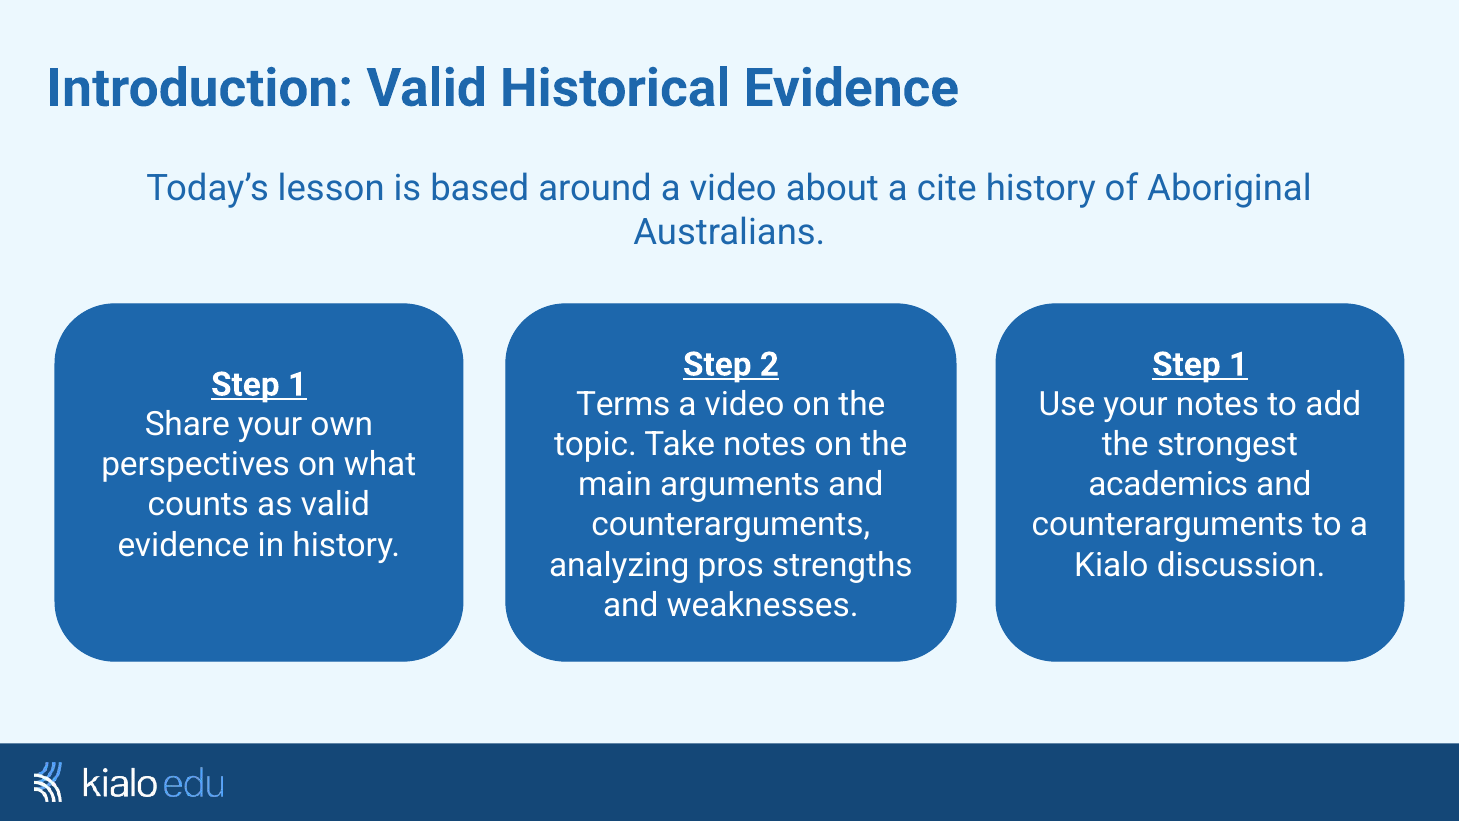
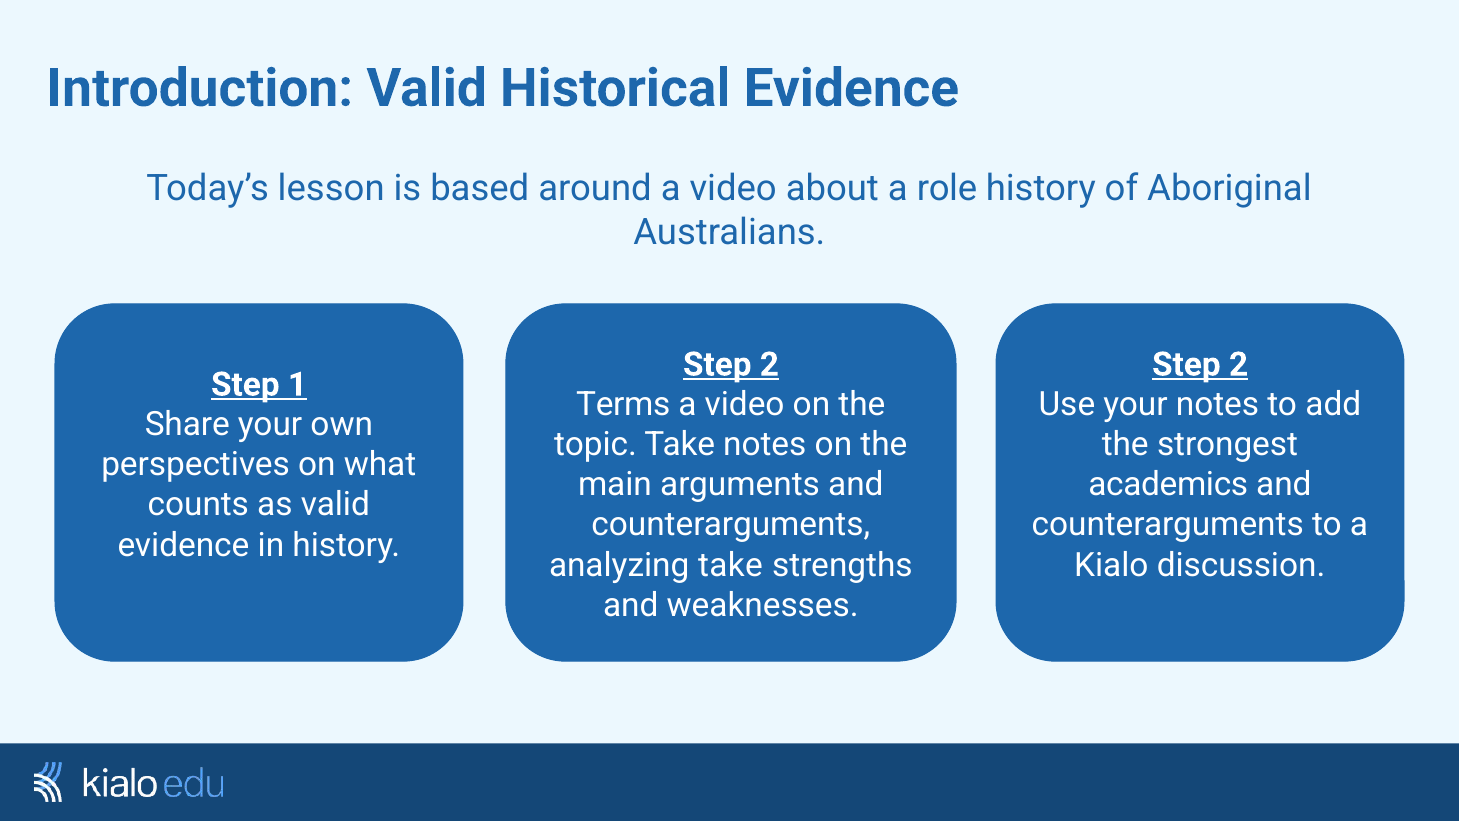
cite: cite -> role
1 at (1238, 364): 1 -> 2
analyzing pros: pros -> take
